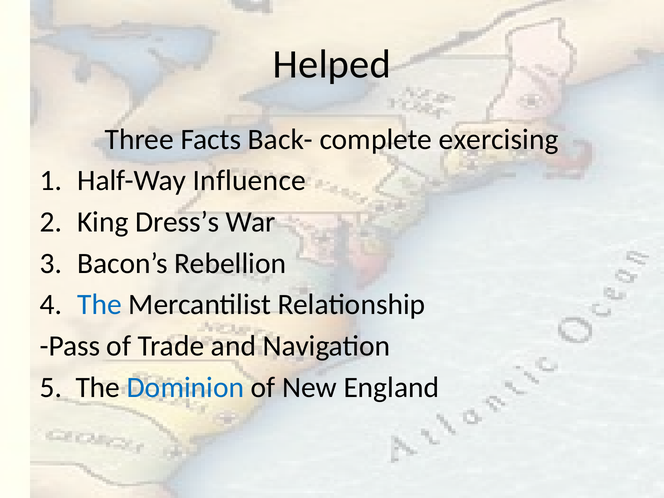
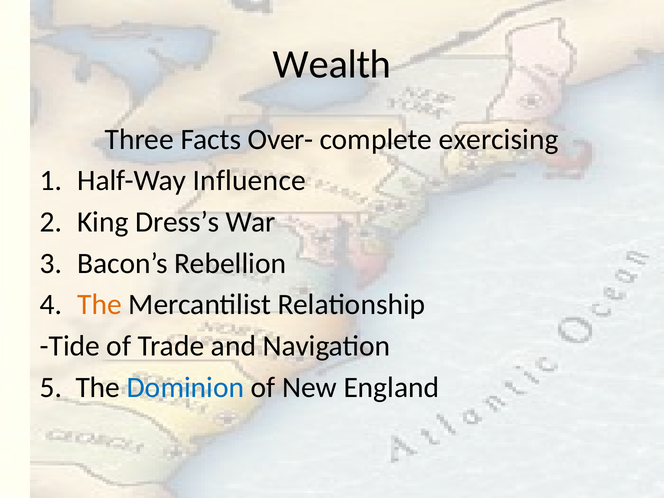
Helped: Helped -> Wealth
Back-: Back- -> Over-
The at (99, 305) colour: blue -> orange
Pass: Pass -> Tide
